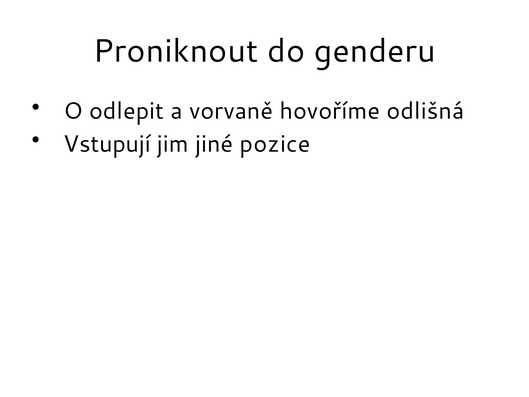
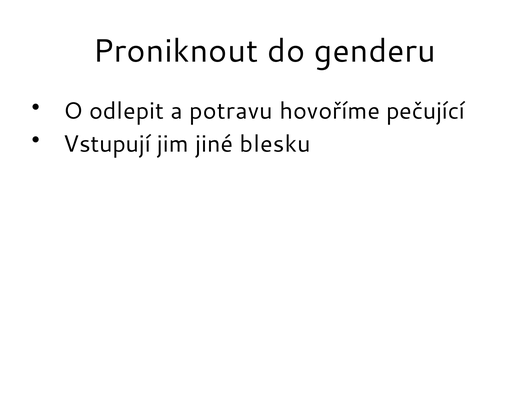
vorvaně: vorvaně -> potravu
odlišná: odlišná -> pečující
pozice: pozice -> blesku
